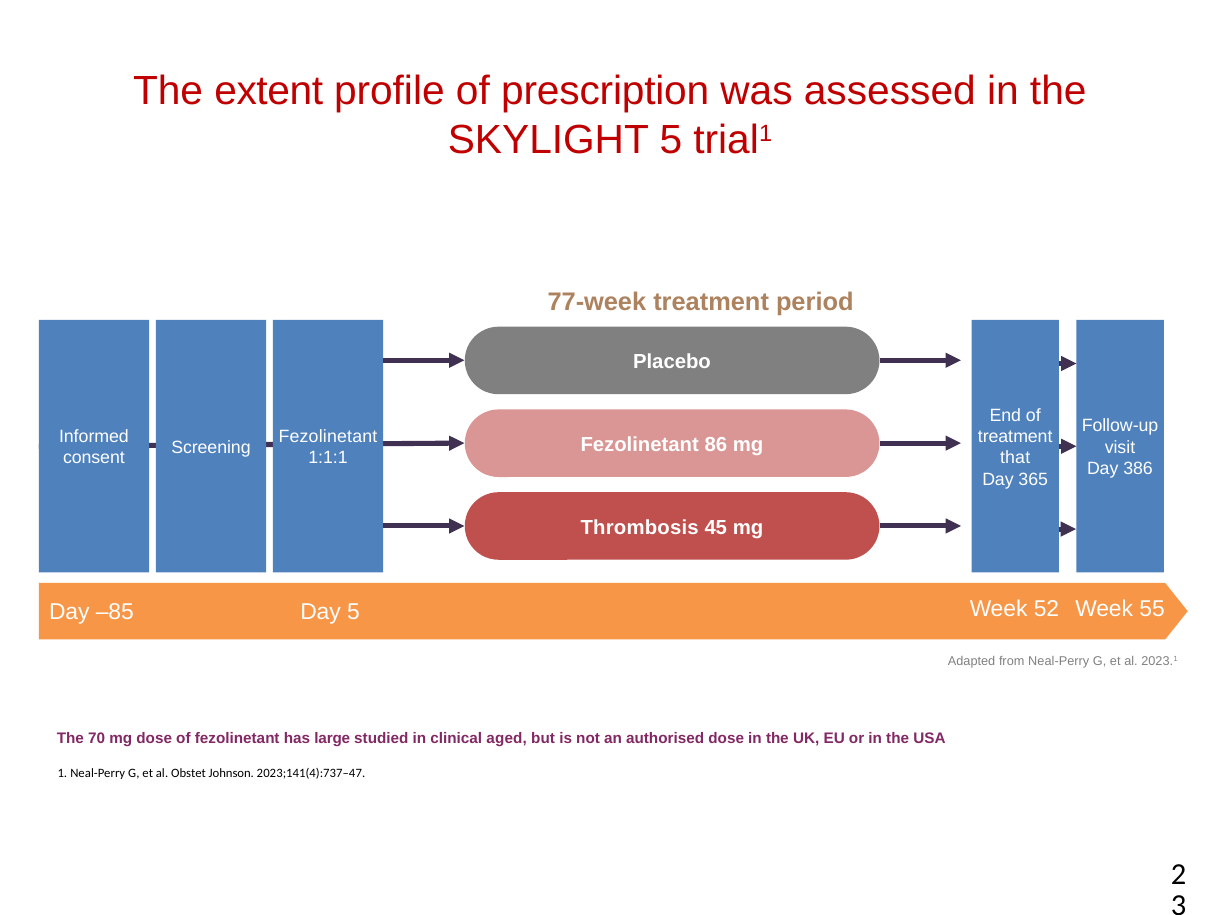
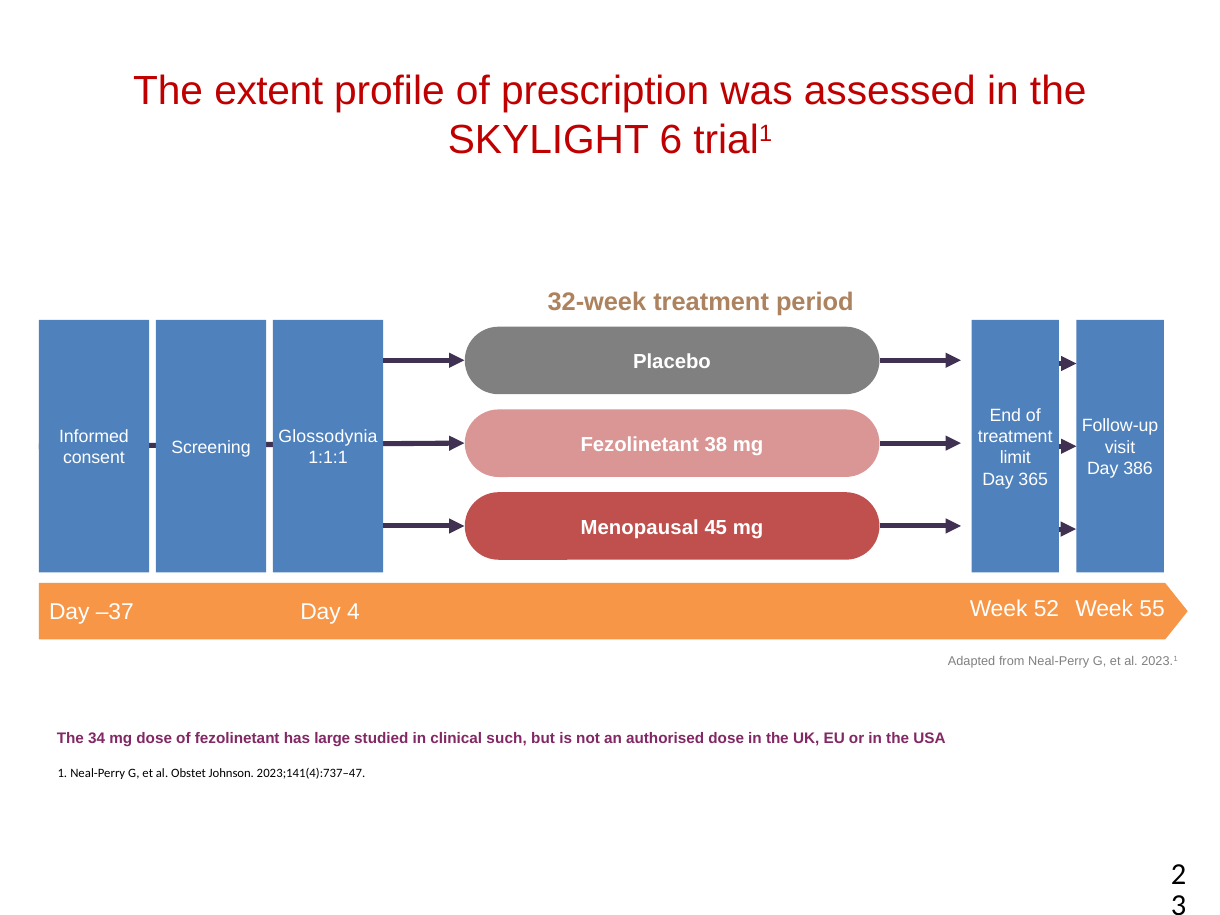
SKYLIGHT 5: 5 -> 6
77-week: 77-week -> 32-week
Fezolinetant at (328, 437): Fezolinetant -> Glossodynia
86: 86 -> 38
that: that -> limit
Thrombosis: Thrombosis -> Menopausal
–85: –85 -> –37
Day 5: 5 -> 4
70: 70 -> 34
aged: aged -> such
